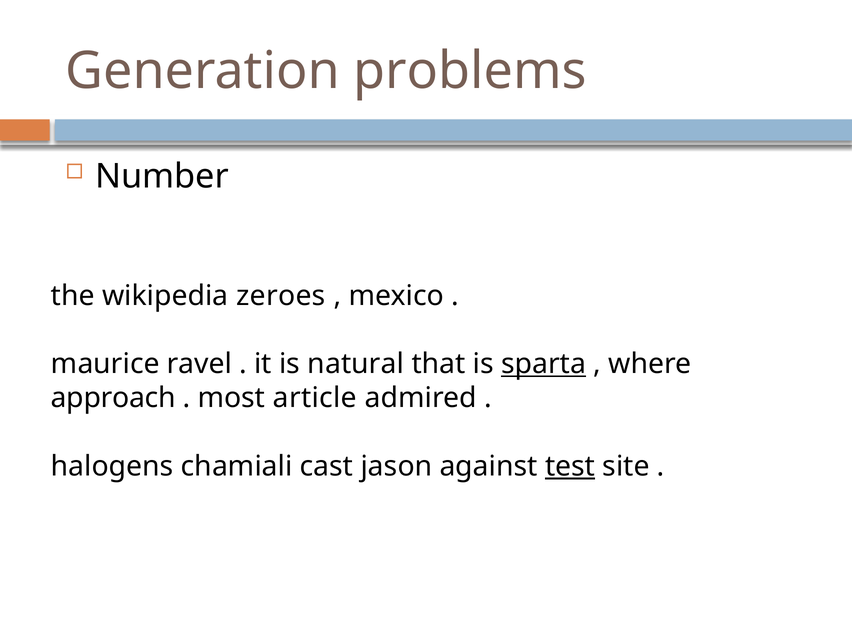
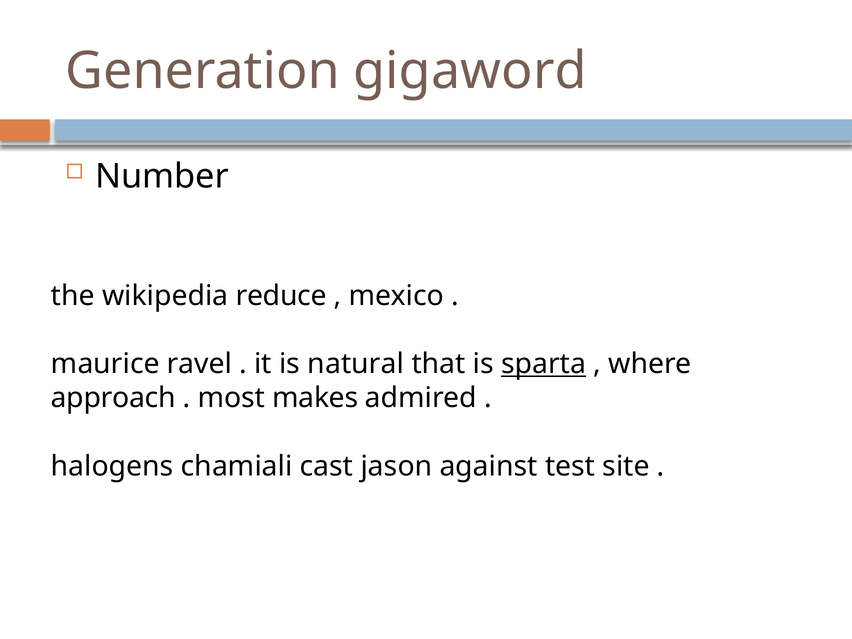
problems: problems -> gigaword
zeroes: zeroes -> reduce
article: article -> makes
test underline: present -> none
